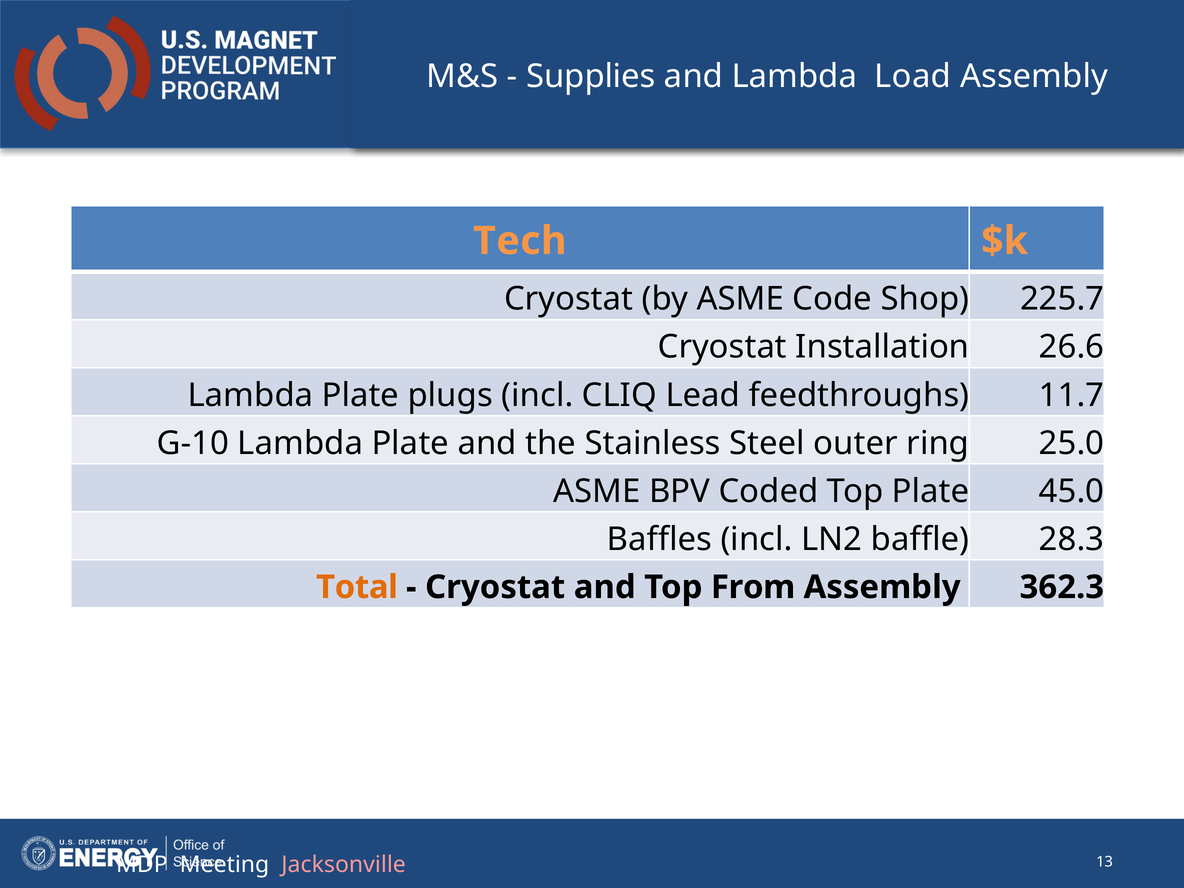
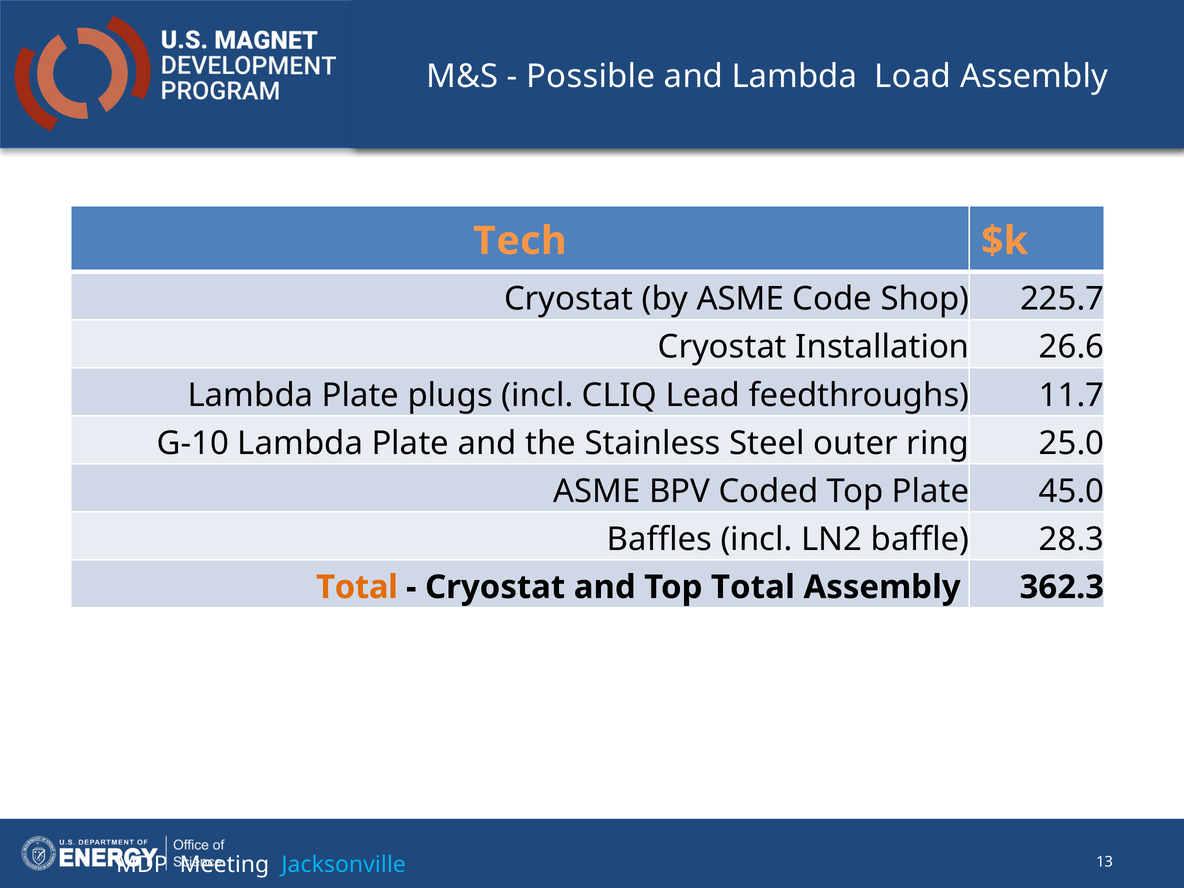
Supplies: Supplies -> Possible
Top From: From -> Total
Jacksonville colour: pink -> light blue
